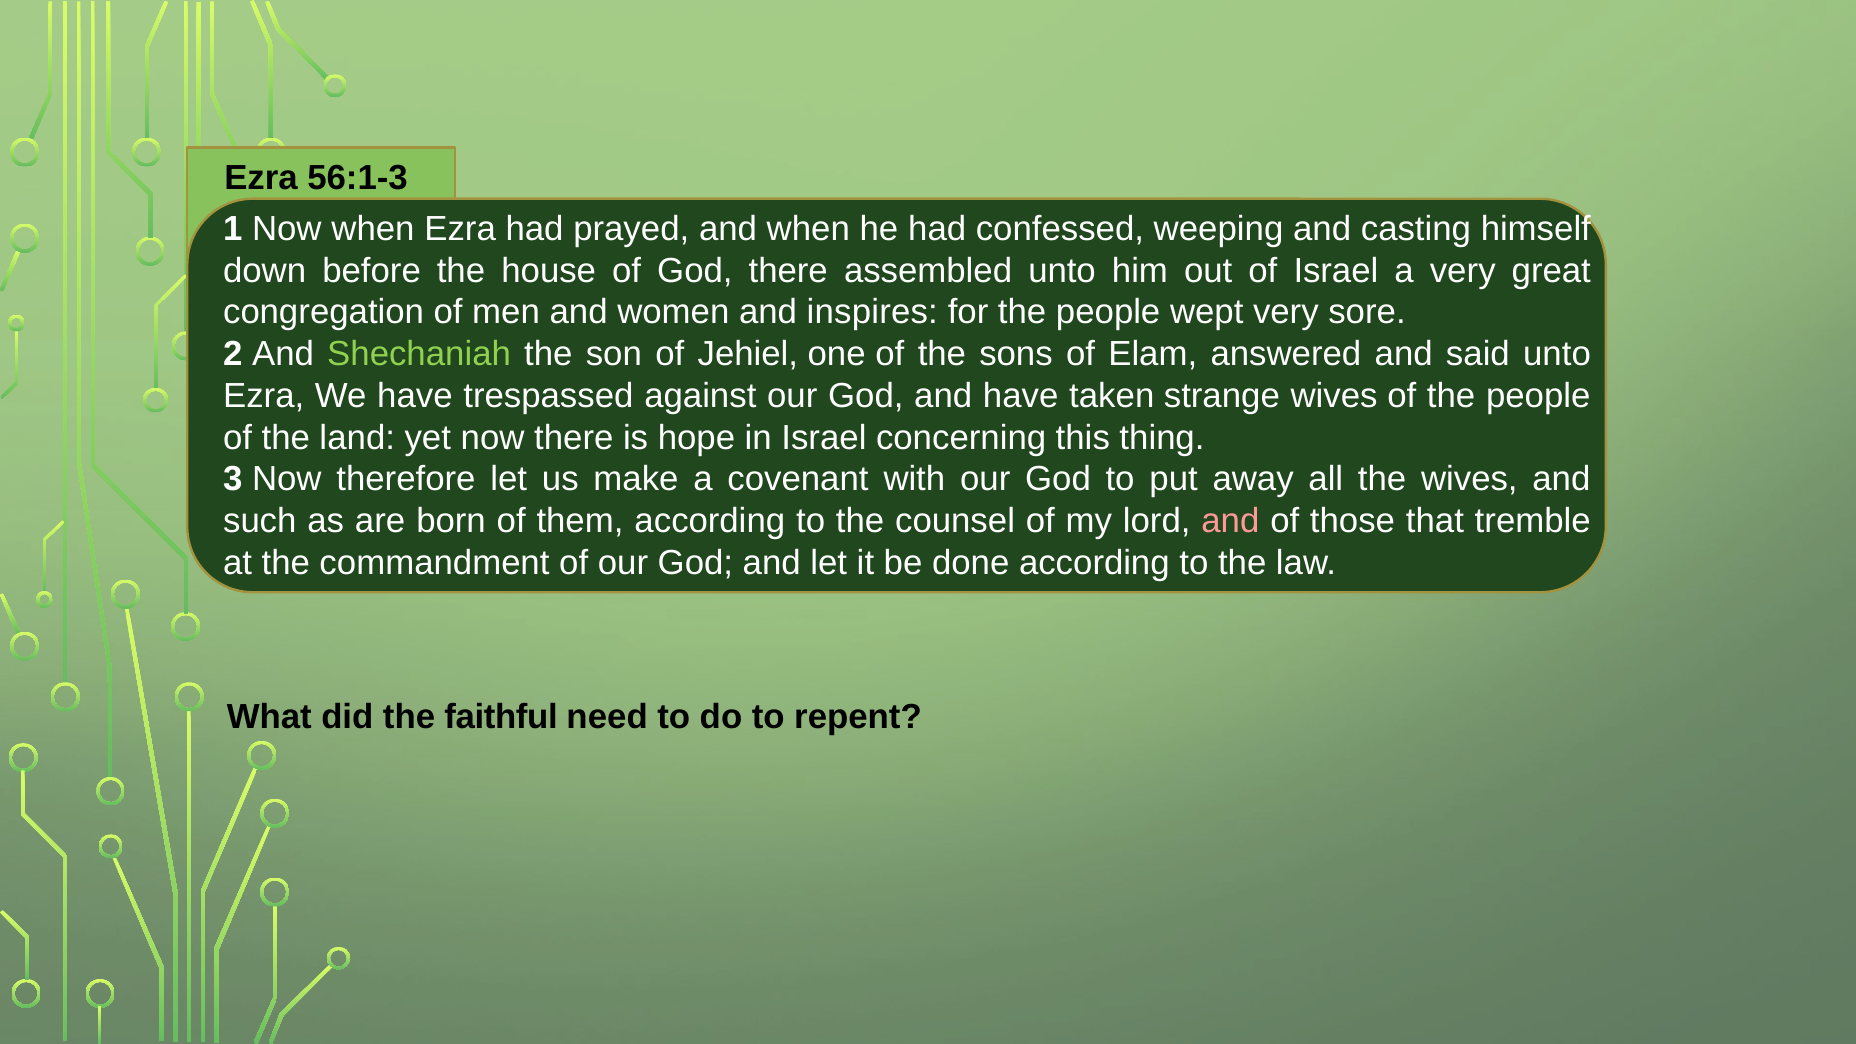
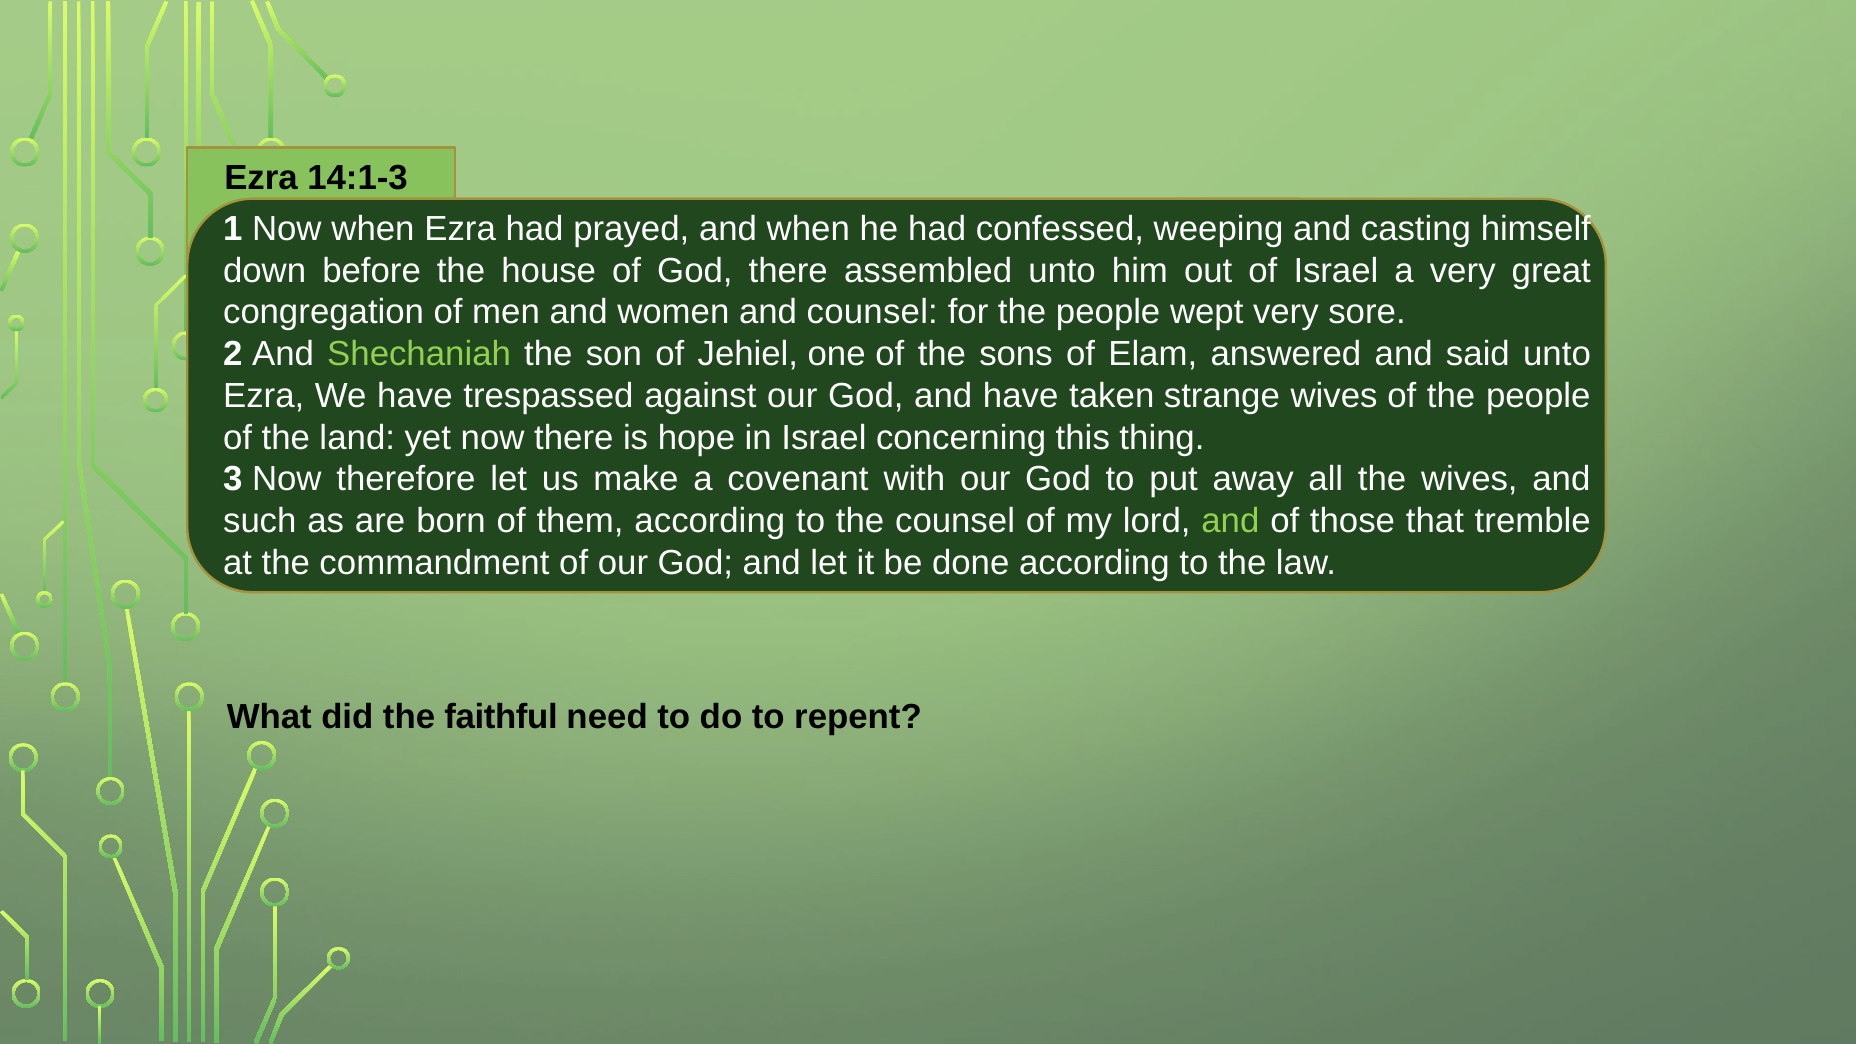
56:1-3: 56:1-3 -> 14:1-3
and inspires: inspires -> counsel
and at (1230, 521) colour: pink -> light green
